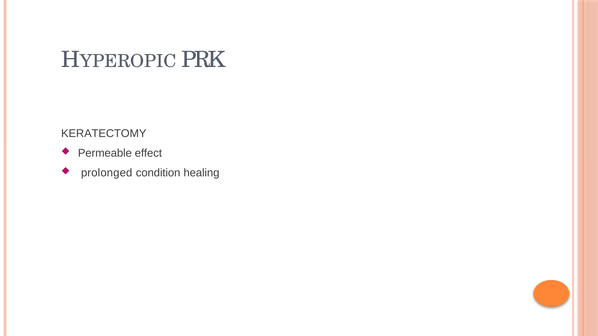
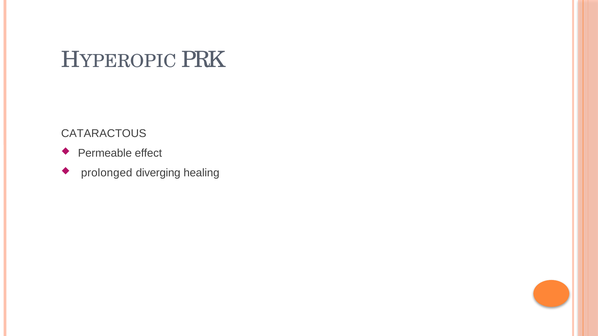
KERATECTOMY: KERATECTOMY -> CATARACTOUS
condition: condition -> diverging
